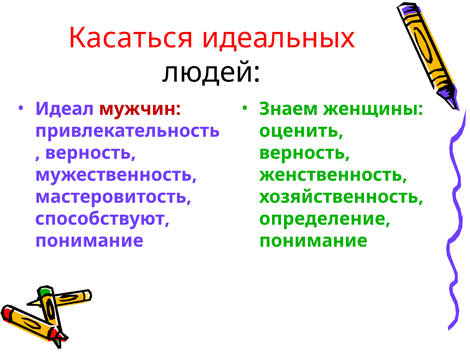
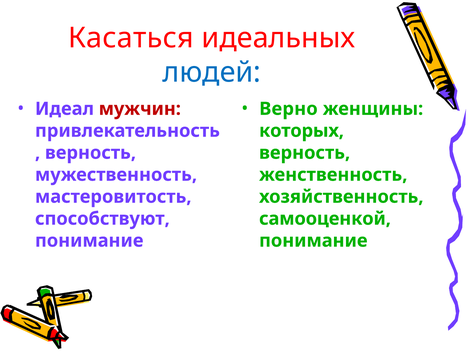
людей colour: black -> blue
Знаем: Знаем -> Верно
оценить: оценить -> которых
определение: определение -> самооценкой
